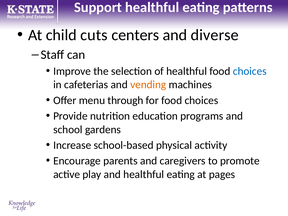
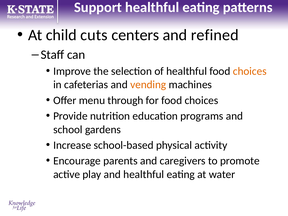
diverse: diverse -> refined
choices at (250, 71) colour: blue -> orange
pages: pages -> water
